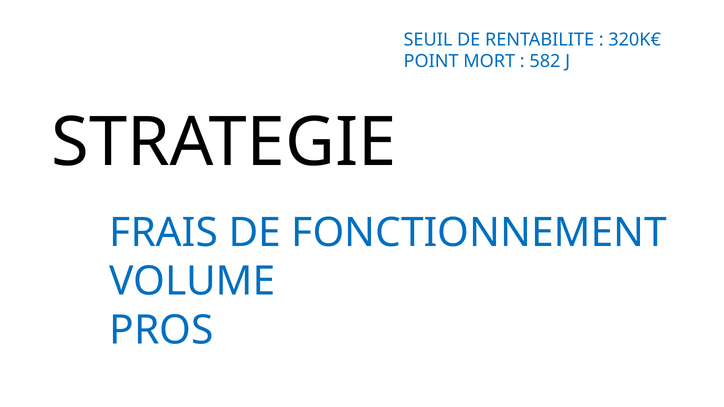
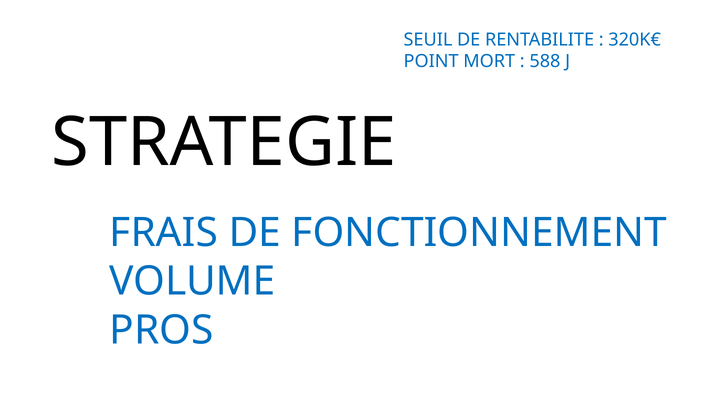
582: 582 -> 588
